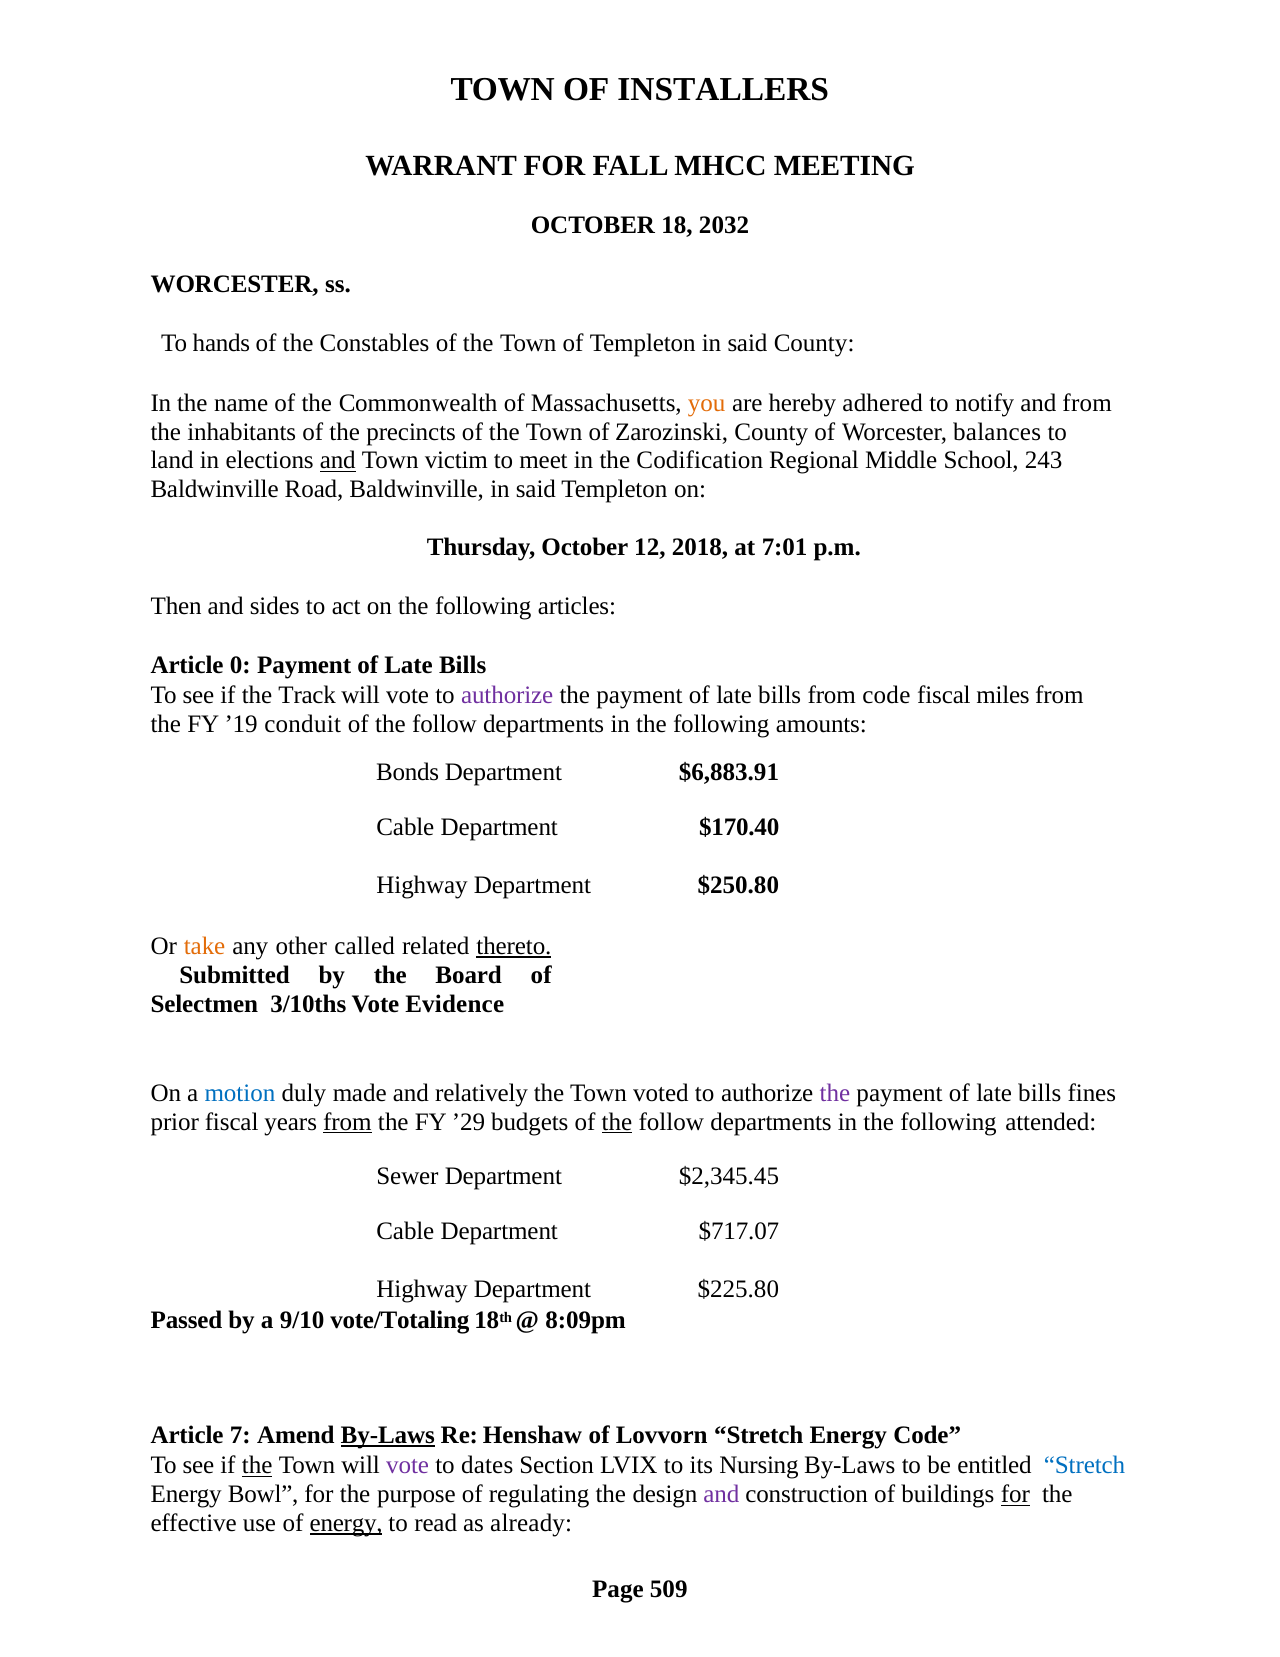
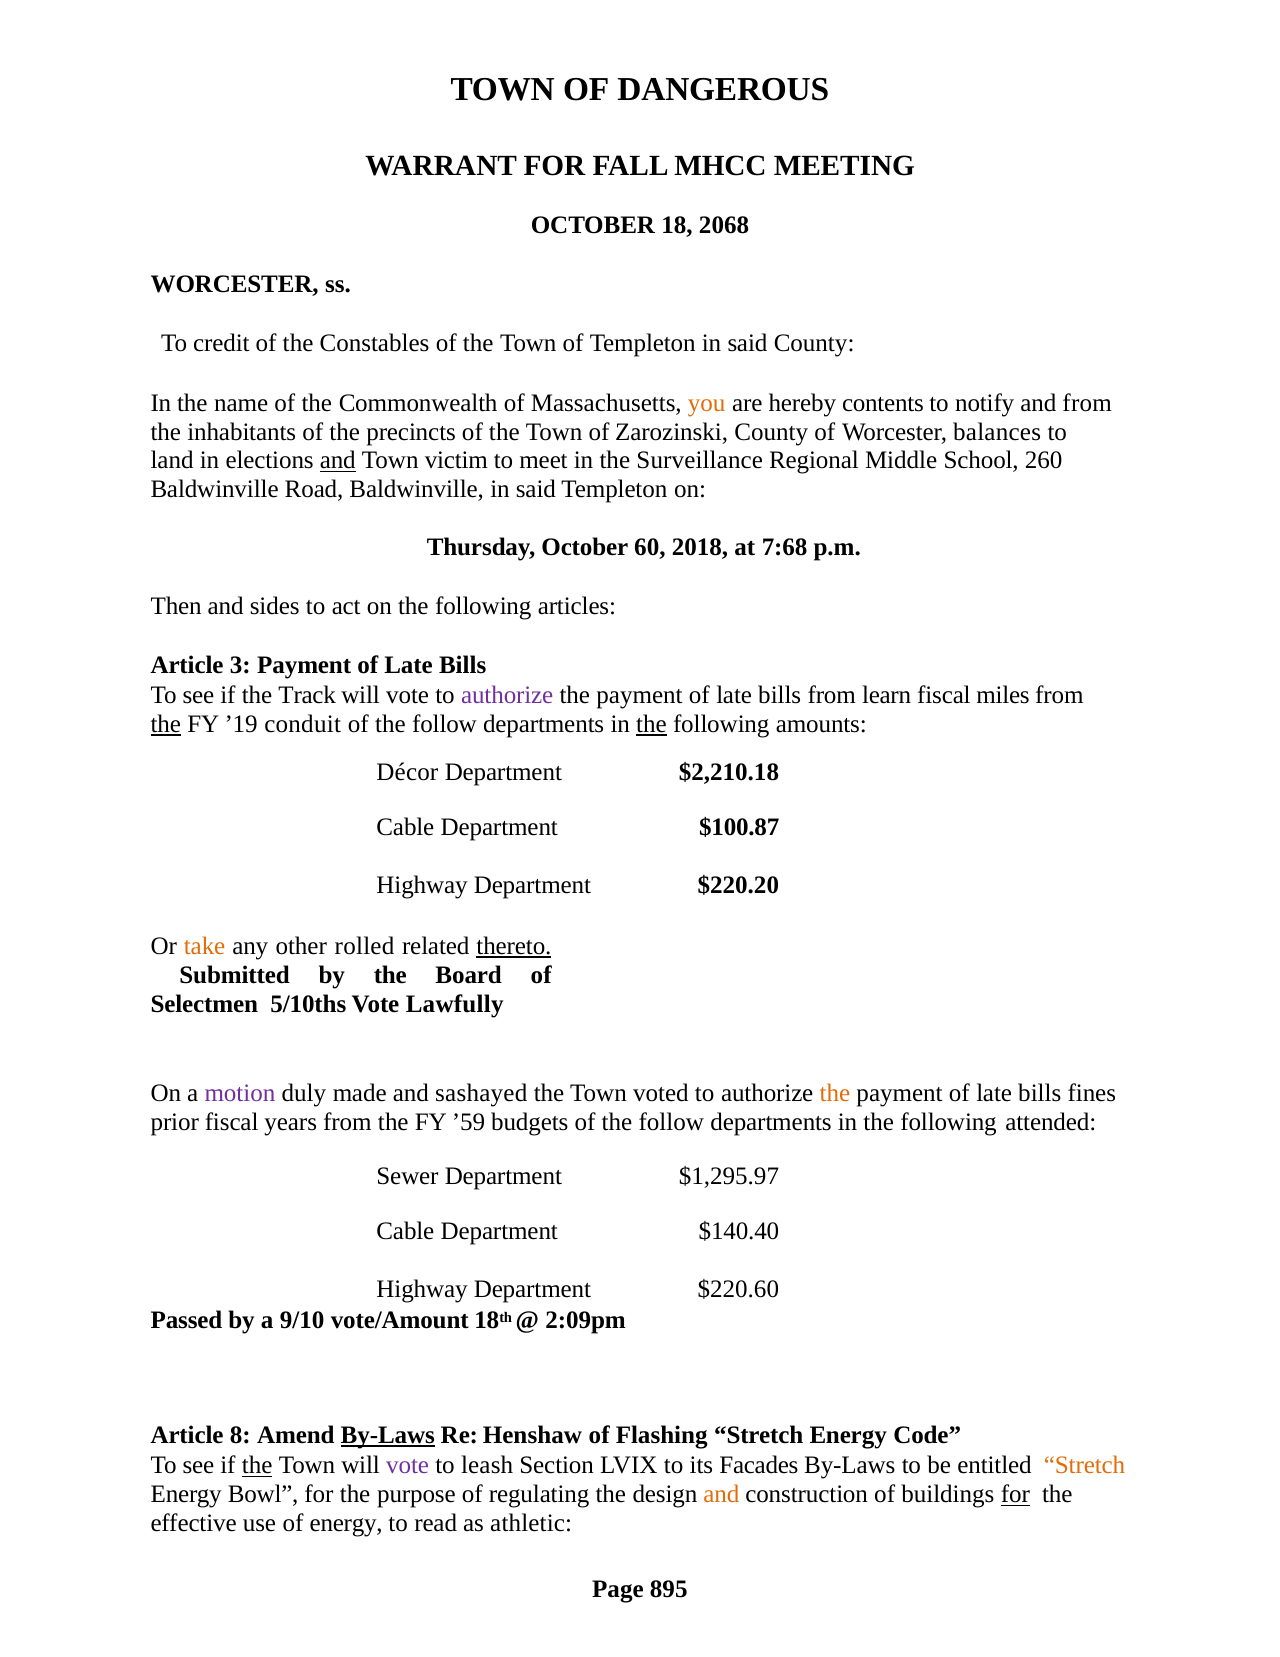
INSTALLERS: INSTALLERS -> DANGEROUS
2032: 2032 -> 2068
hands: hands -> credit
adhered: adhered -> contents
Codification: Codification -> Surveillance
243: 243 -> 260
12: 12 -> 60
7:01: 7:01 -> 7:68
0: 0 -> 3
from code: code -> learn
the at (166, 724) underline: none -> present
the at (651, 724) underline: none -> present
Bonds: Bonds -> Décor
$6,883.91: $6,883.91 -> $2,210.18
$170.40: $170.40 -> $100.87
$250.80: $250.80 -> $220.20
called: called -> rolled
3/10ths: 3/10ths -> 5/10ths
Evidence: Evidence -> Lawfully
motion colour: blue -> purple
relatively: relatively -> sashayed
the at (835, 1093) colour: purple -> orange
from at (347, 1121) underline: present -> none
’29: ’29 -> ’59
the at (617, 1121) underline: present -> none
$2,345.45: $2,345.45 -> $1,295.97
$717.07: $717.07 -> $140.40
$225.80: $225.80 -> $220.60
vote/Totaling: vote/Totaling -> vote/Amount
8:09pm: 8:09pm -> 2:09pm
7: 7 -> 8
Lovvorn: Lovvorn -> Flashing
dates: dates -> leash
Nursing: Nursing -> Facades
Stretch at (1085, 1465) colour: blue -> orange
and at (721, 1494) colour: purple -> orange
energy at (346, 1523) underline: present -> none
already: already -> athletic
509: 509 -> 895
